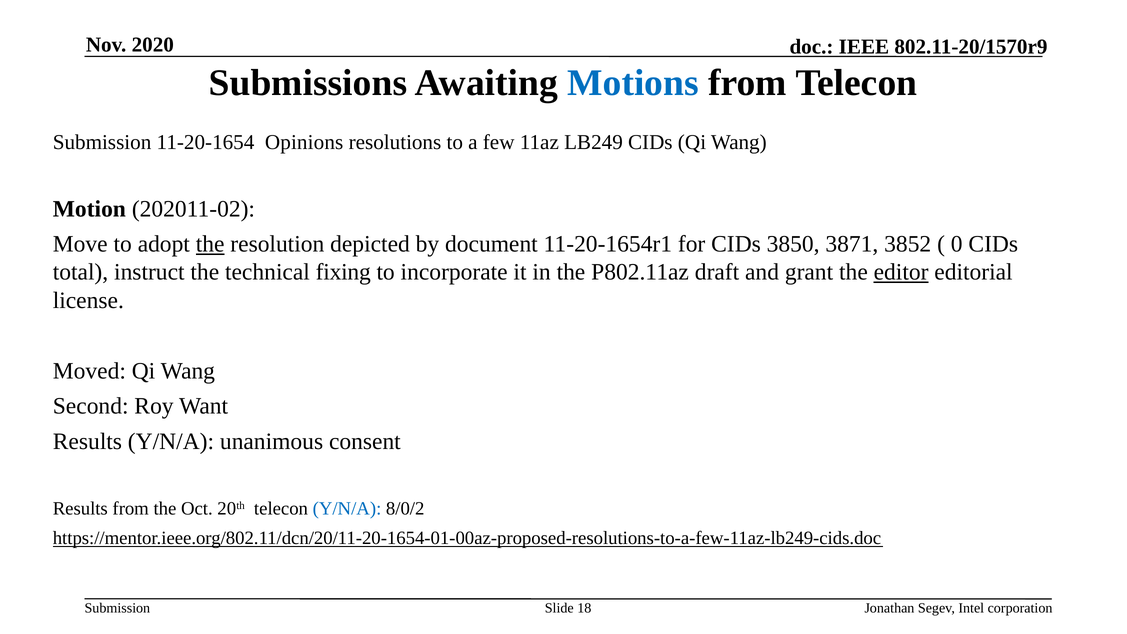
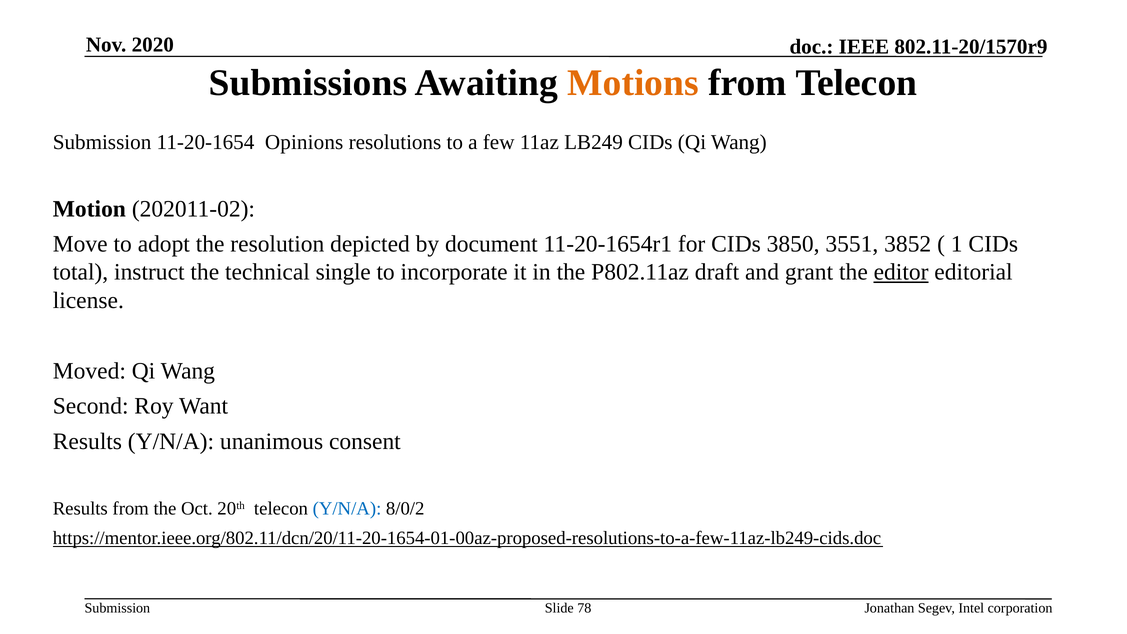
Motions colour: blue -> orange
the at (210, 244) underline: present -> none
3871: 3871 -> 3551
0: 0 -> 1
fixing: fixing -> single
18: 18 -> 78
